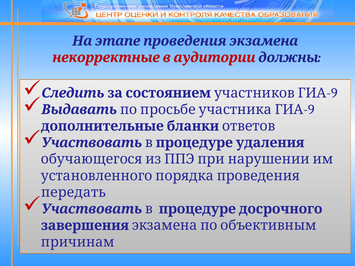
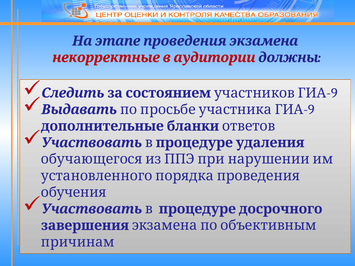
передать: передать -> обучения
